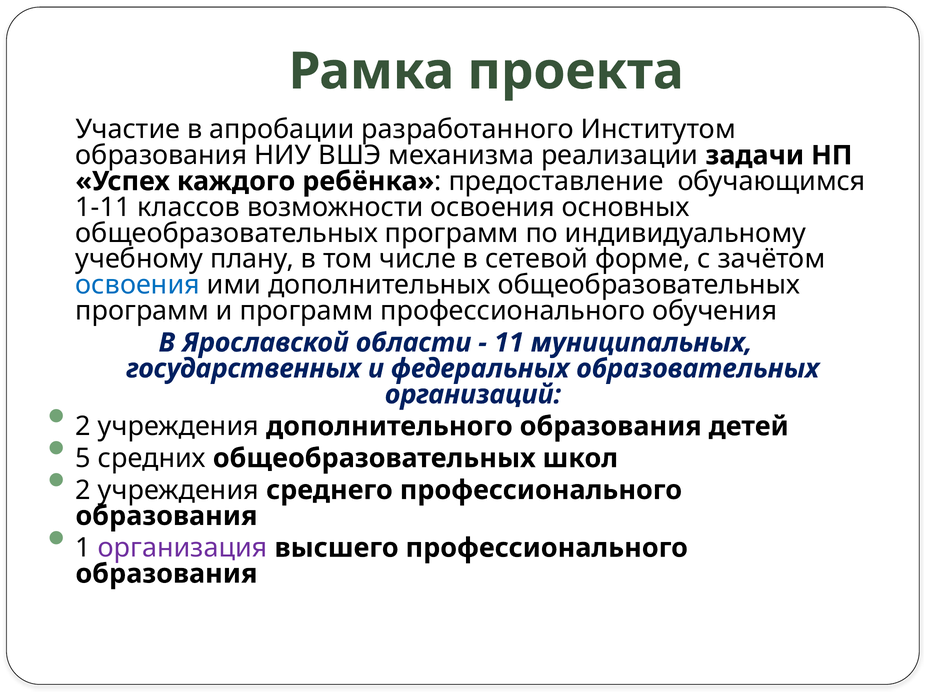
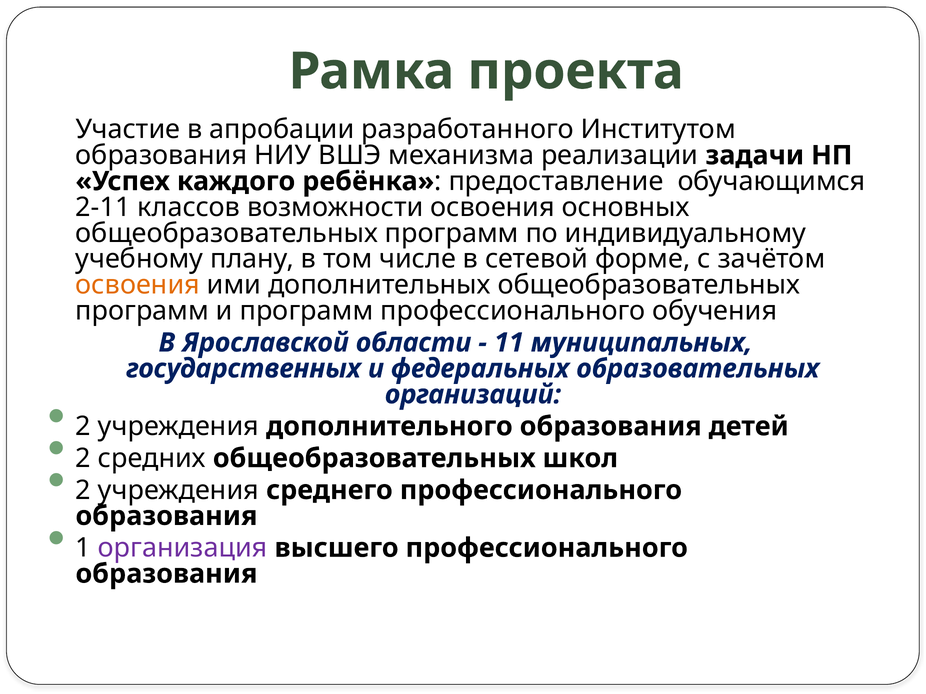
1-11: 1-11 -> 2-11
освоения at (138, 285) colour: blue -> orange
5 at (83, 459): 5 -> 2
